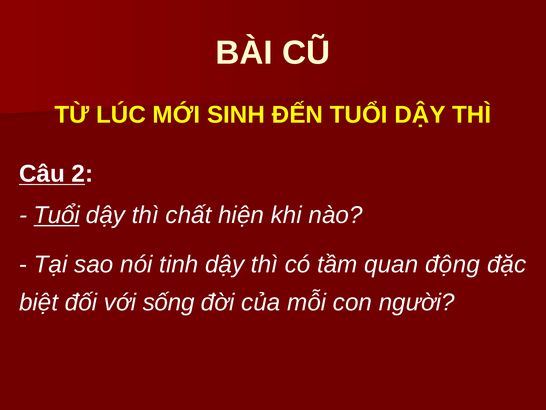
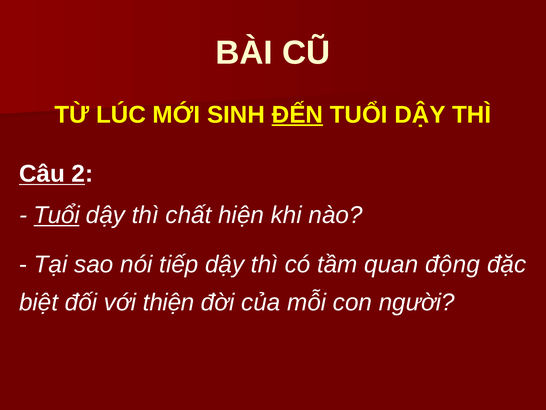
ĐẾN underline: none -> present
tinh: tinh -> tiếp
sống: sống -> thiện
